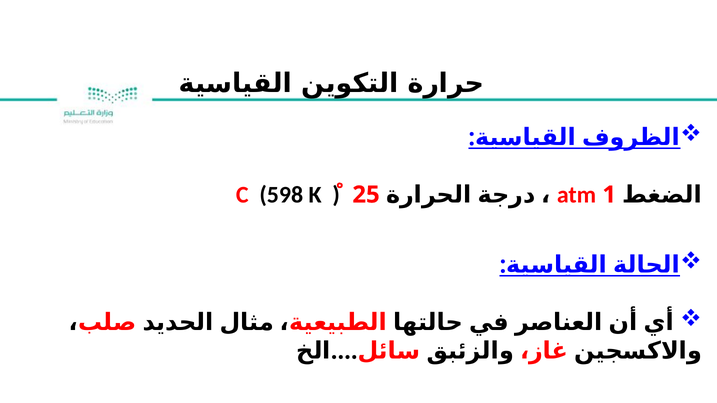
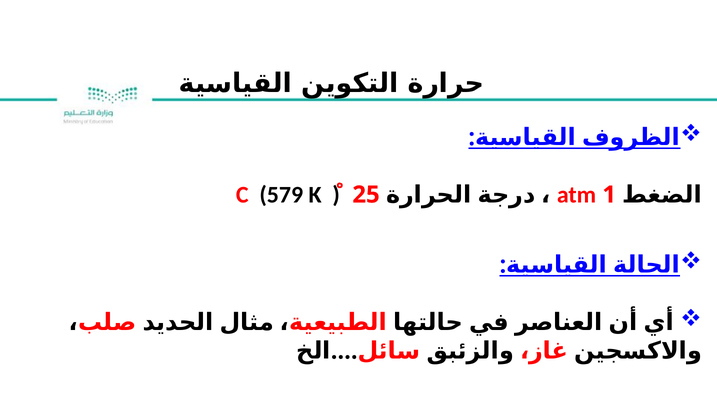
598: 598 -> 579
